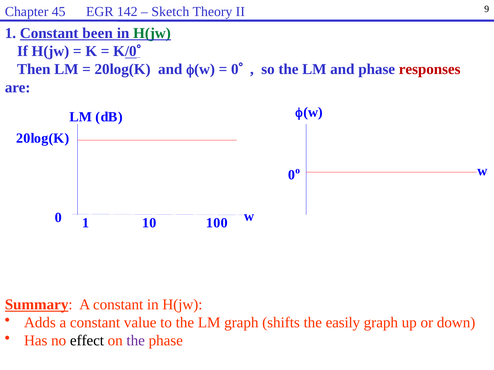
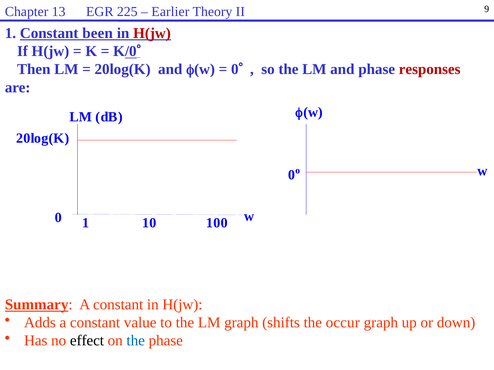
45: 45 -> 13
142: 142 -> 225
Sketch: Sketch -> Earlier
H(jw at (152, 33) colour: green -> red
easily: easily -> occur
the at (136, 341) colour: purple -> blue
